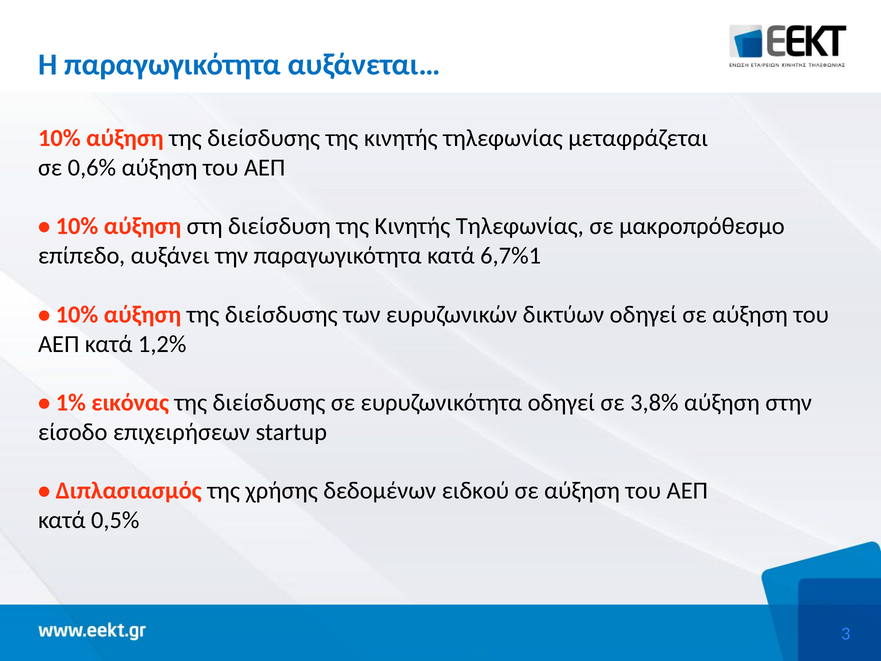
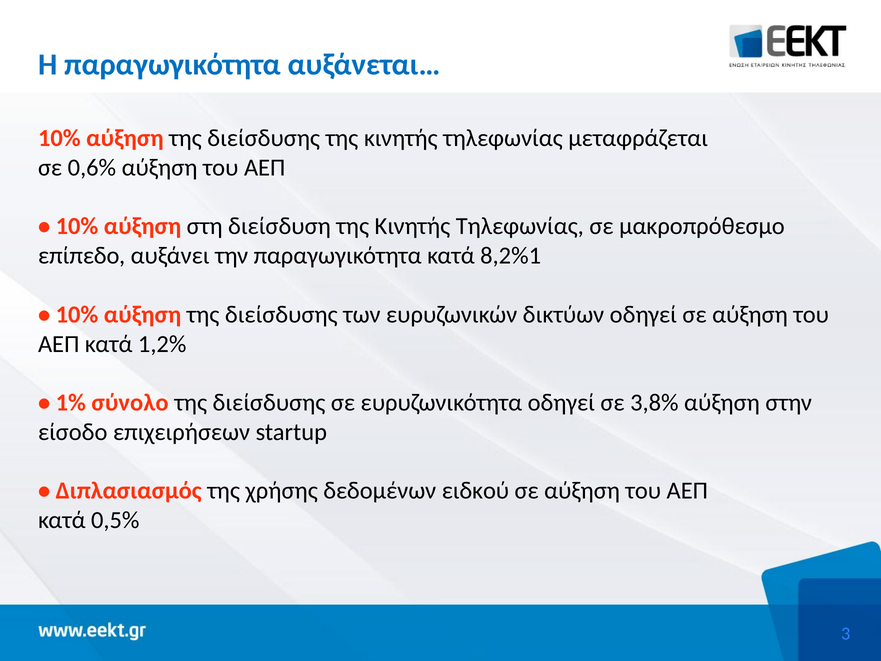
6,7%1: 6,7%1 -> 8,2%1
εικόνας: εικόνας -> σύνολο
